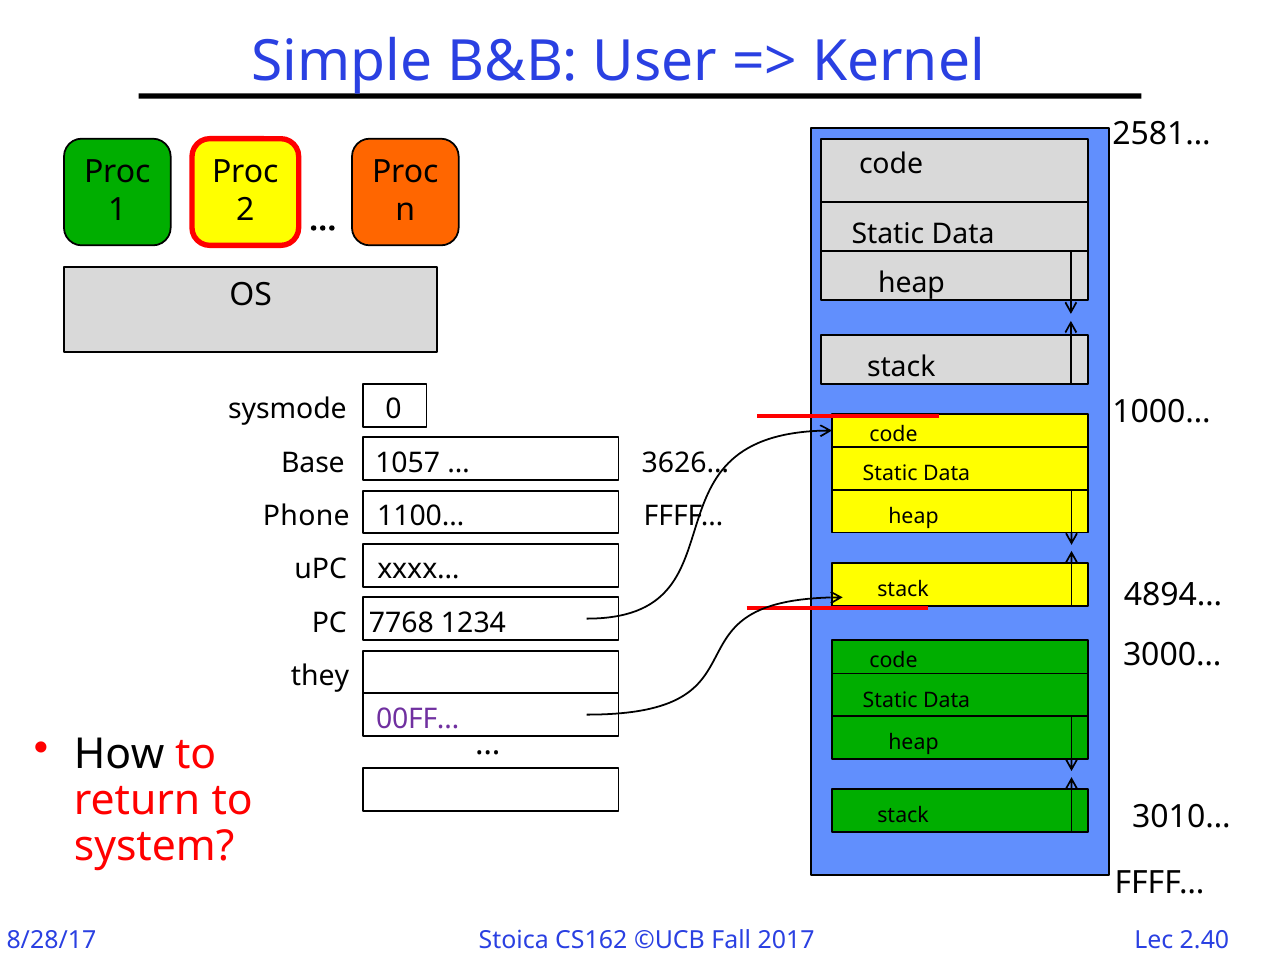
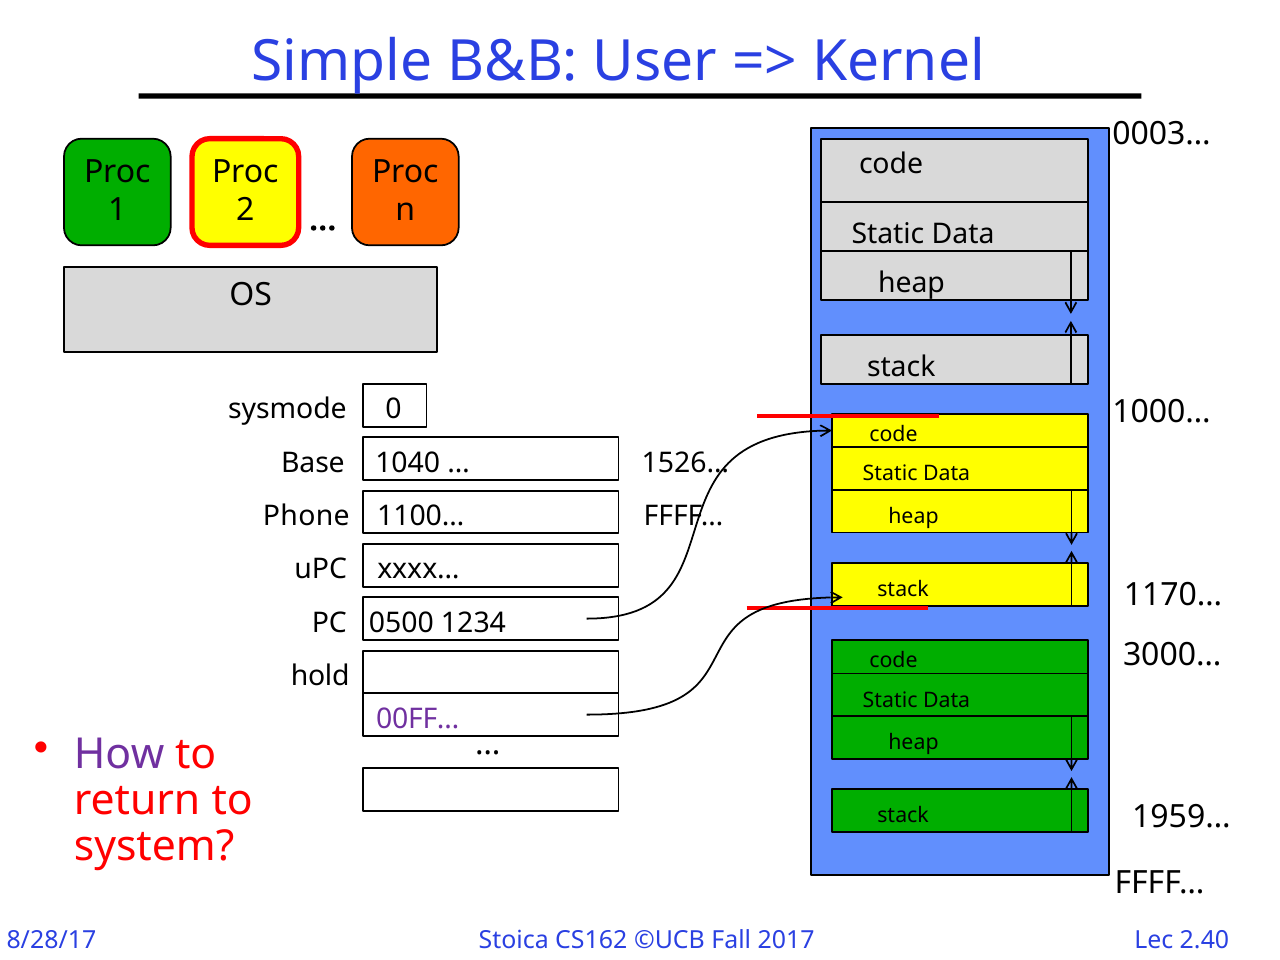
2581…: 2581… -> 0003…
1057: 1057 -> 1040
3626…: 3626… -> 1526…
4894…: 4894… -> 1170…
7768: 7768 -> 0500
they: they -> hold
How colour: black -> purple
3010…: 3010… -> 1959…
